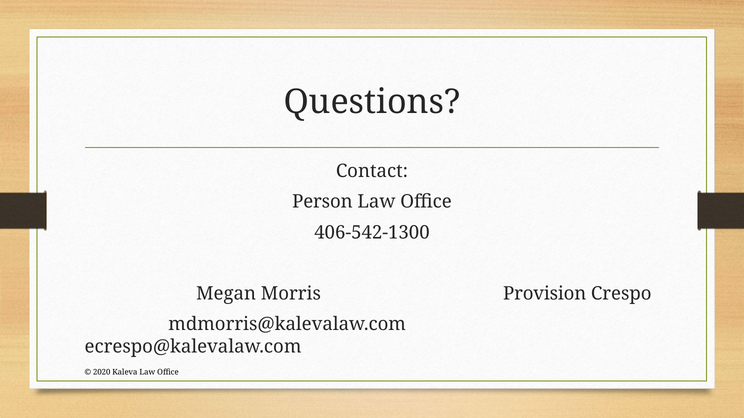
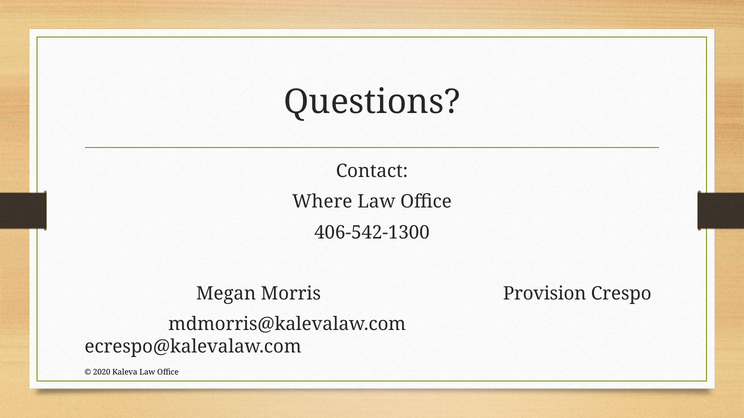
Person: Person -> Where
